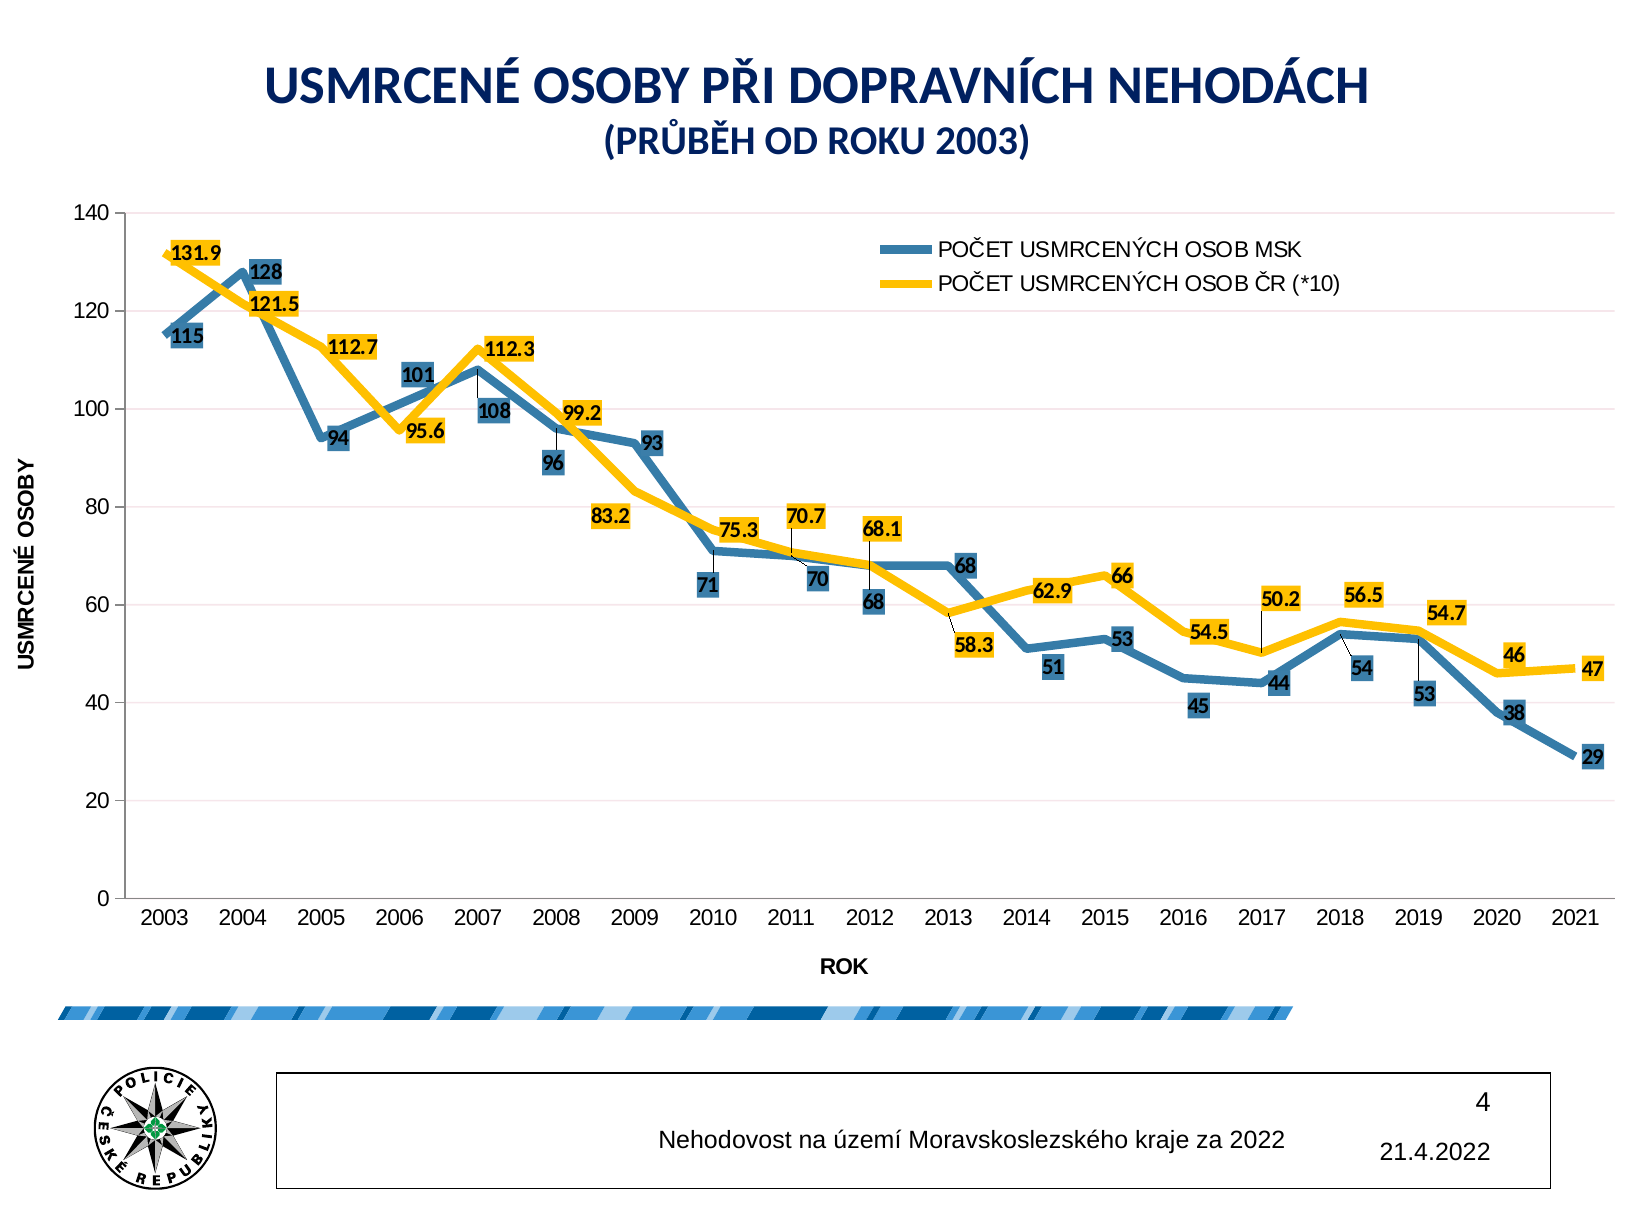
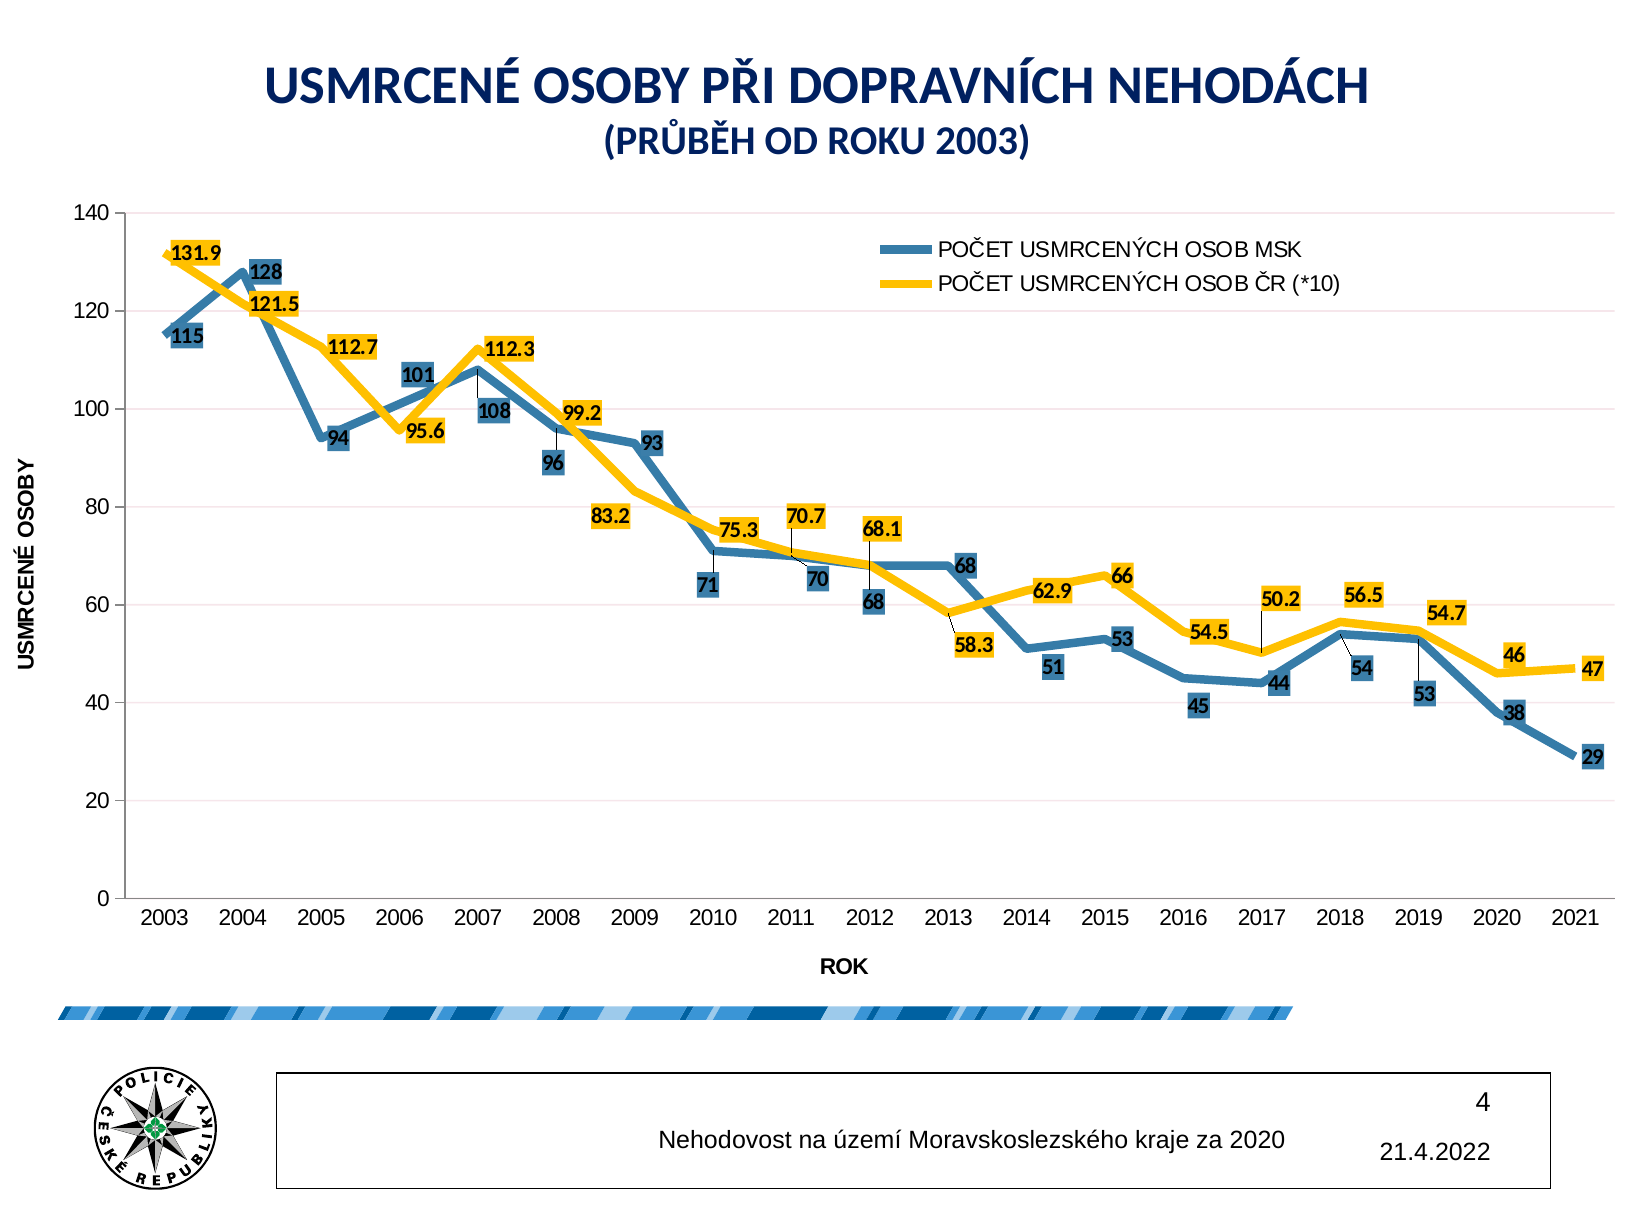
za 2022: 2022 -> 2020
